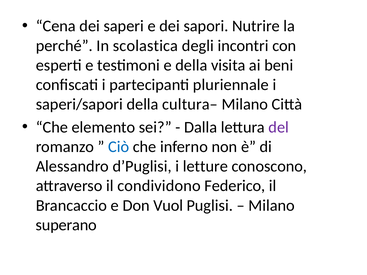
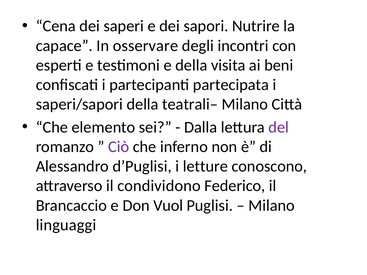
perché: perché -> capace
scolastica: scolastica -> osservare
pluriennale: pluriennale -> partecipata
cultura–: cultura– -> teatrali–
Ciò colour: blue -> purple
superano: superano -> linguaggi
